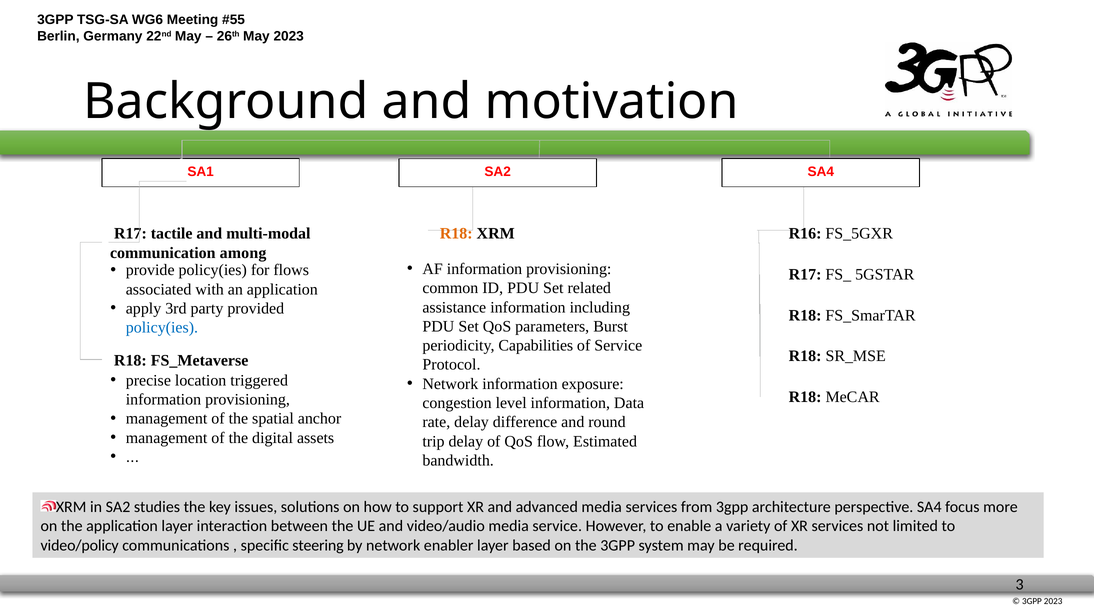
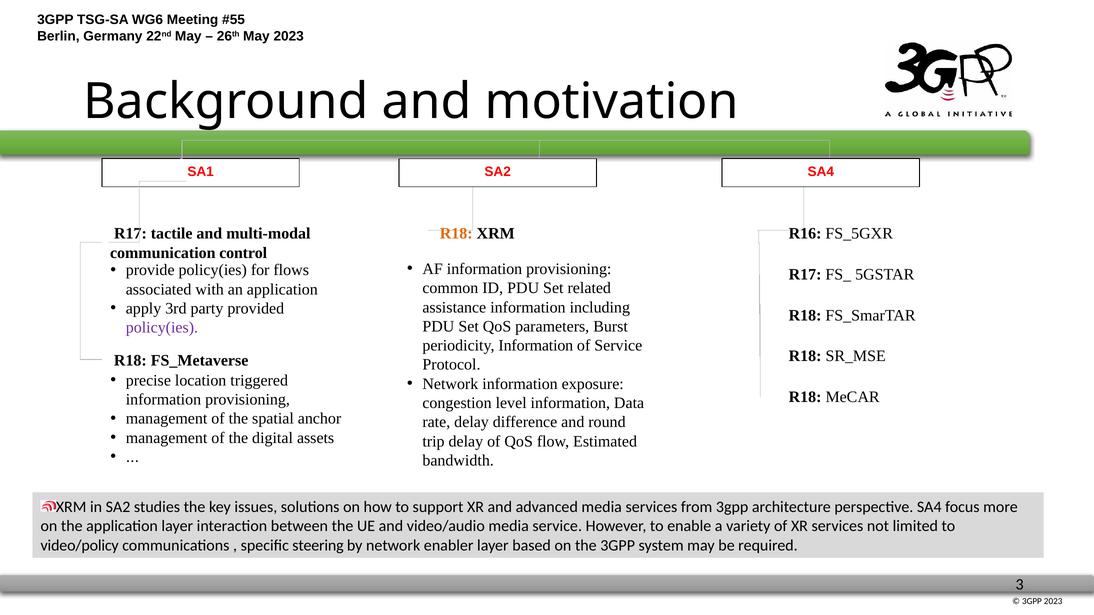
among: among -> control
policy(ies at (162, 328) colour: blue -> purple
periodicity Capabilities: Capabilities -> Information
